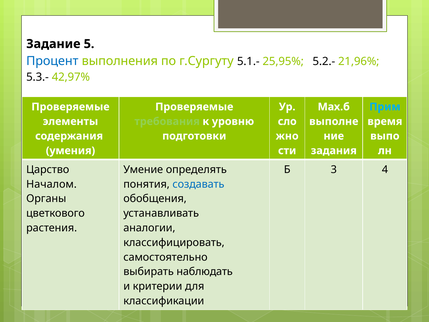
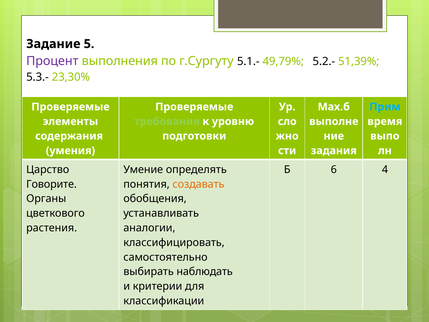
Процент colour: blue -> purple
25,95%: 25,95% -> 49,79%
21,96%: 21,96% -> 51,39%
42,97%: 42,97% -> 23,30%
3: 3 -> 6
Началом: Началом -> Говорите
создавать colour: blue -> orange
